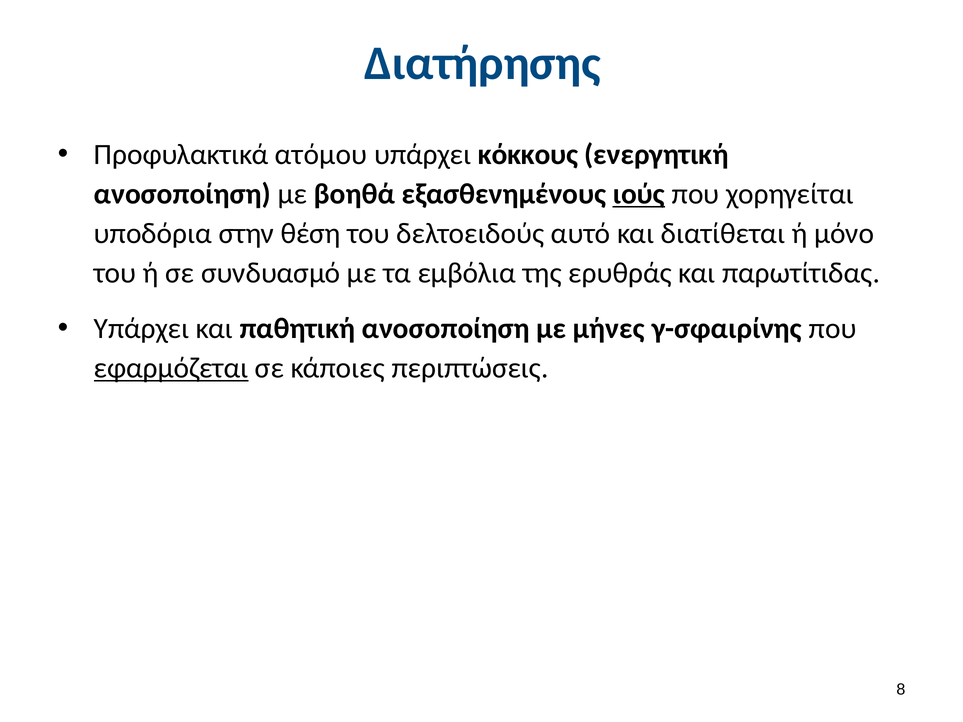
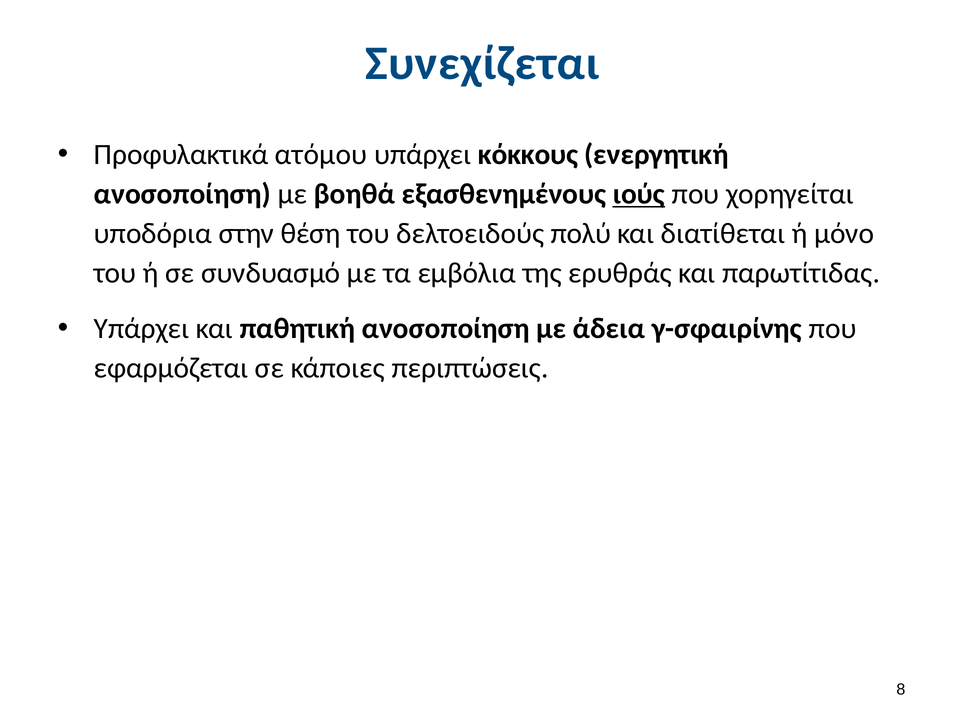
Διατήρησης: Διατήρησης -> Συνεχίζεται
αυτό: αυτό -> πολύ
μήνες: μήνες -> άδεια
εφαρμόζεται underline: present -> none
